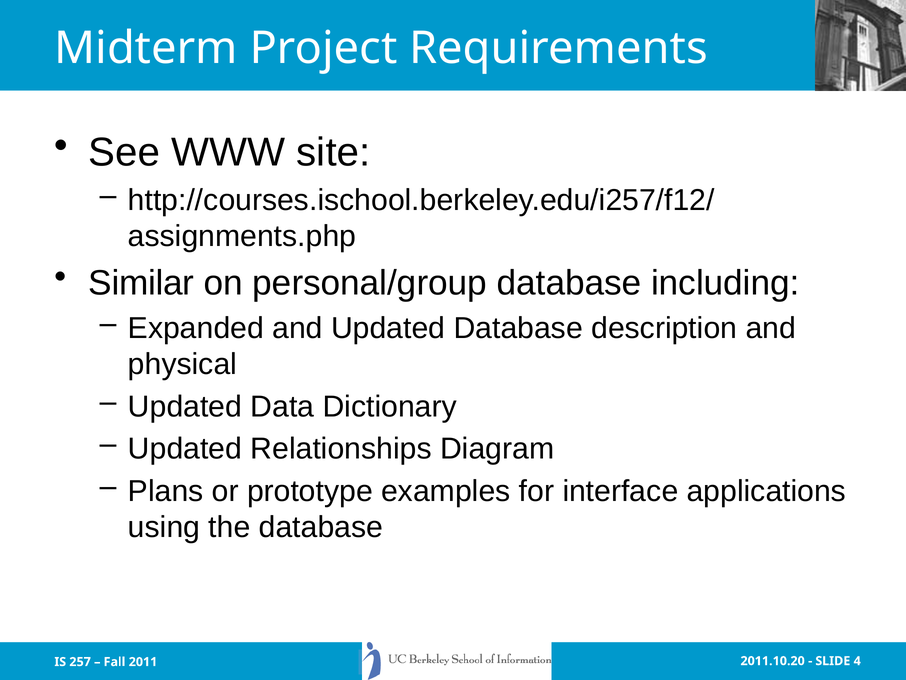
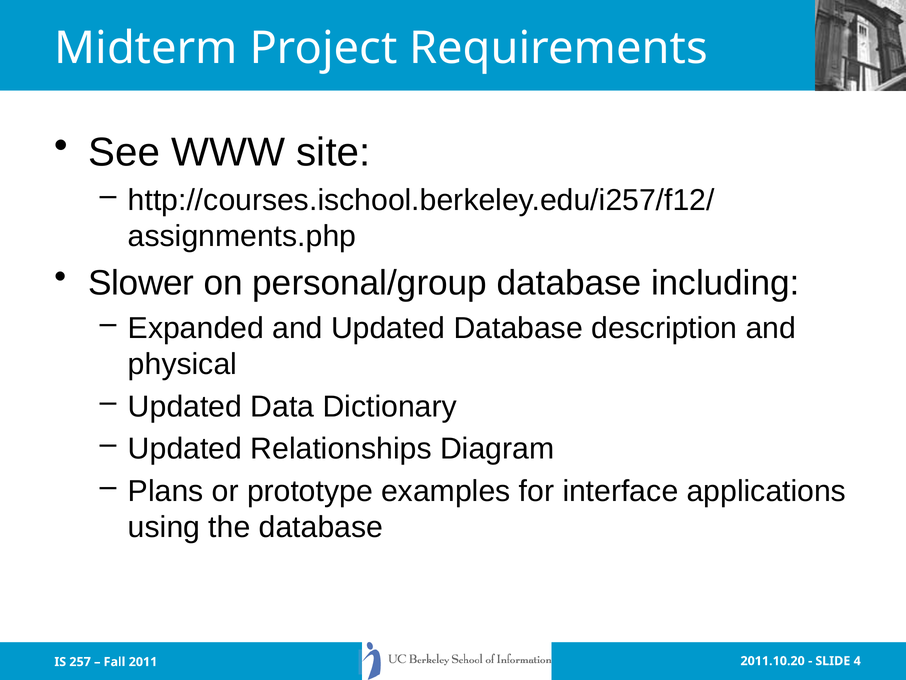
Similar: Similar -> Slower
